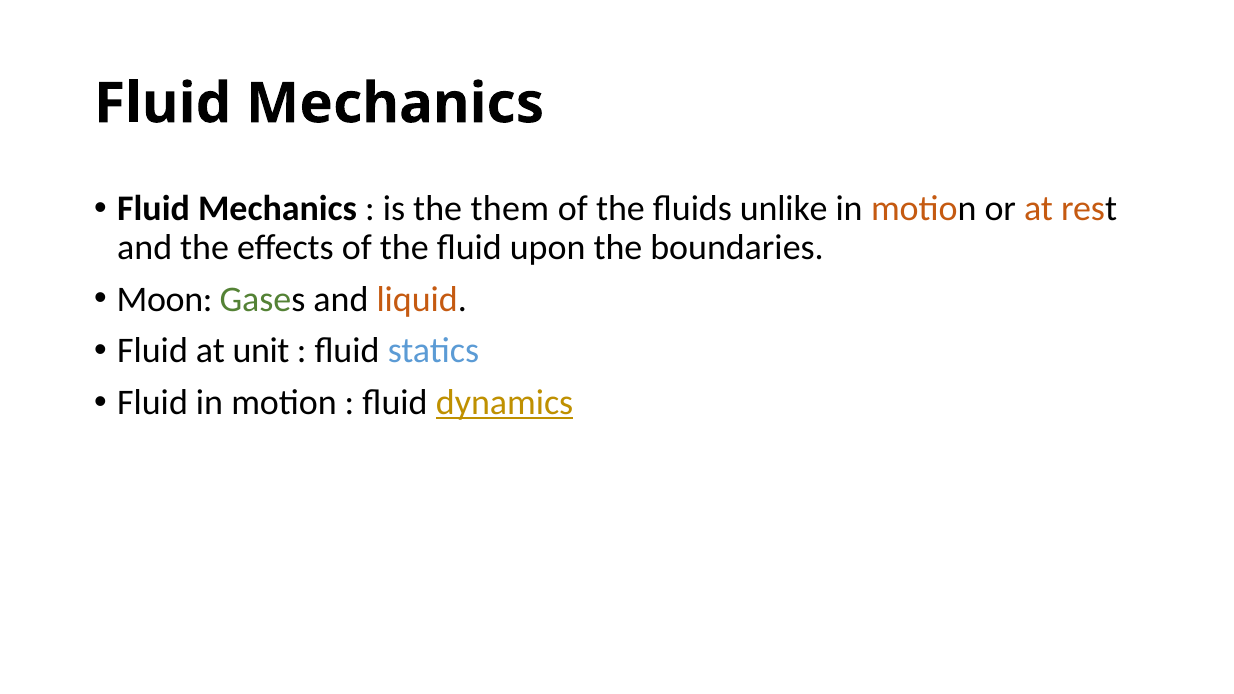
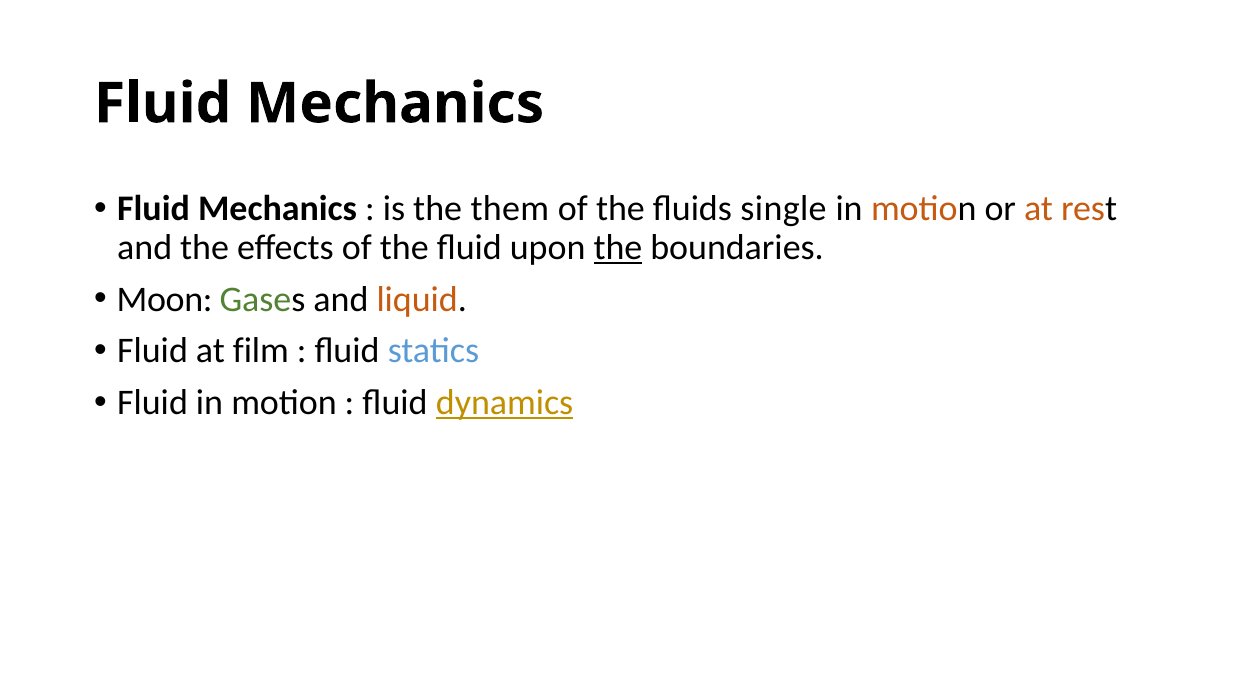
unlike: unlike -> single
the at (618, 248) underline: none -> present
unit: unit -> film
